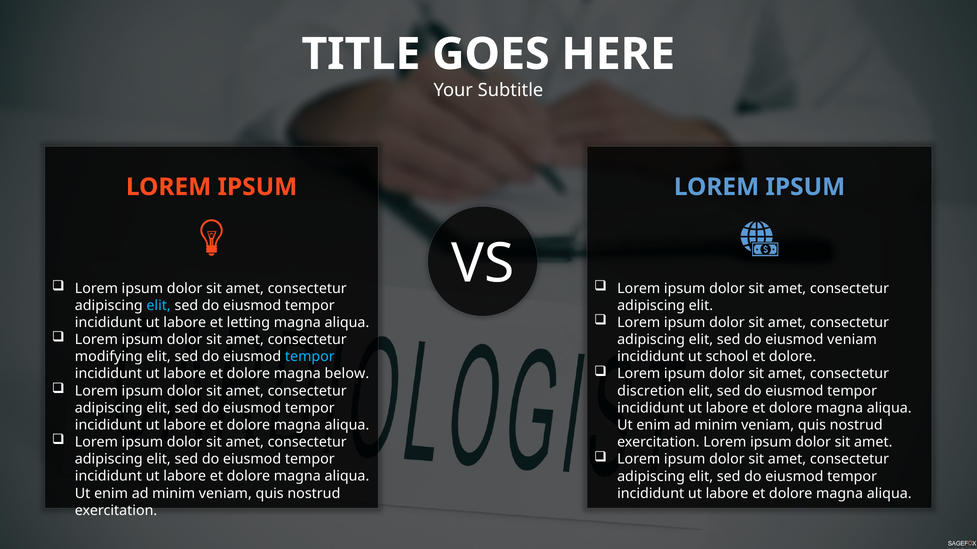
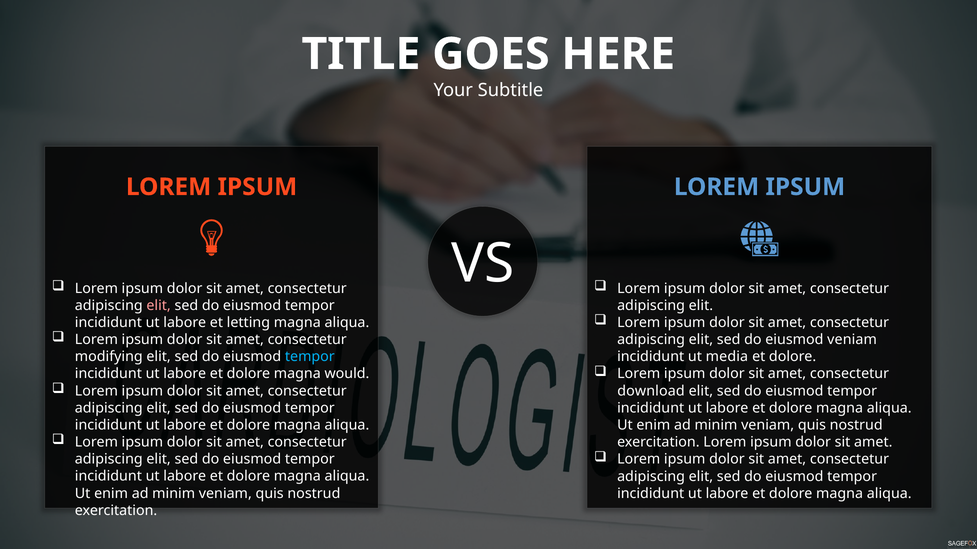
elit at (159, 306) colour: light blue -> pink
school: school -> media
below: below -> would
discretion: discretion -> download
